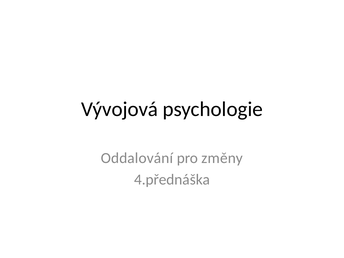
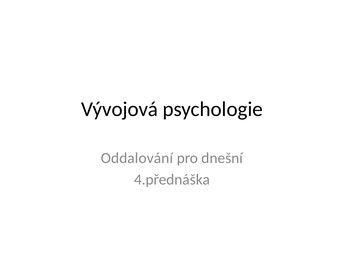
změny: změny -> dnešní
